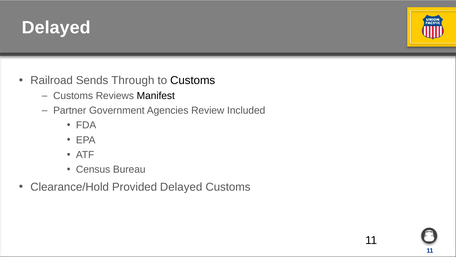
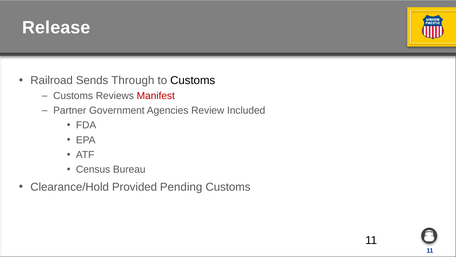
Delayed at (56, 27): Delayed -> Release
Manifest colour: black -> red
Provided Delayed: Delayed -> Pending
